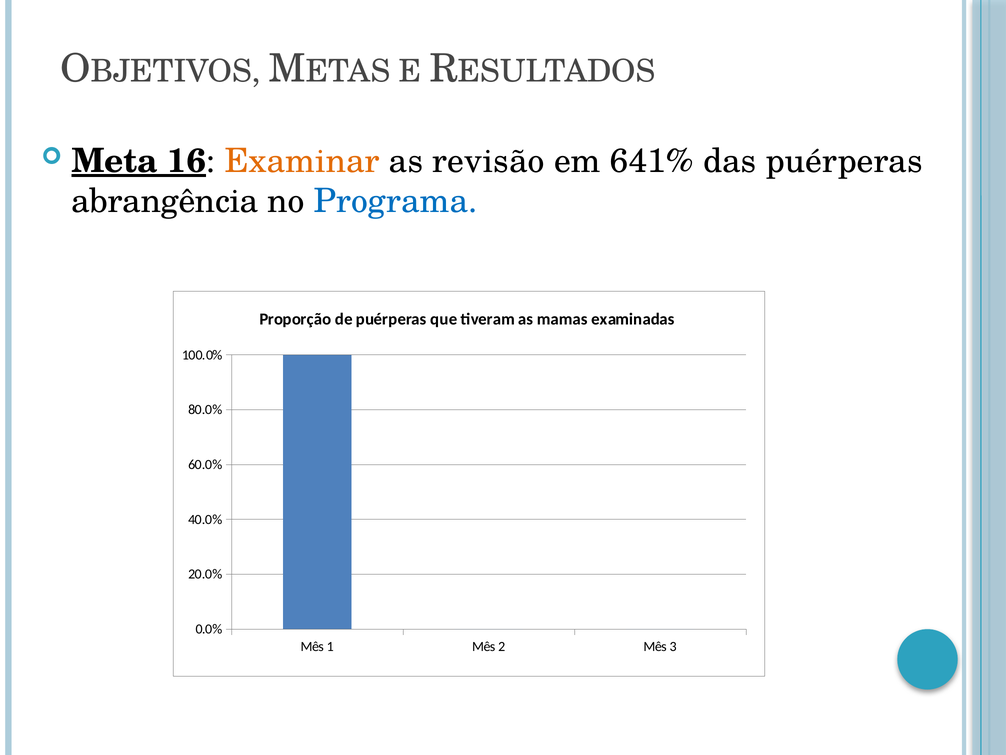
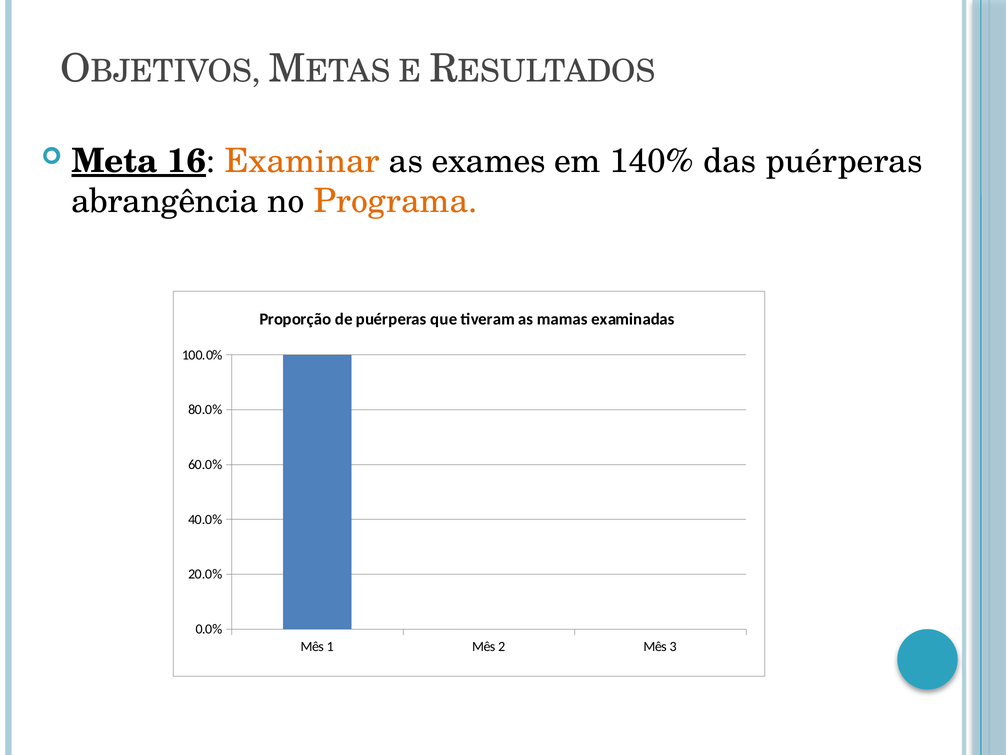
revisão: revisão -> exames
641%: 641% -> 140%
Programa colour: blue -> orange
